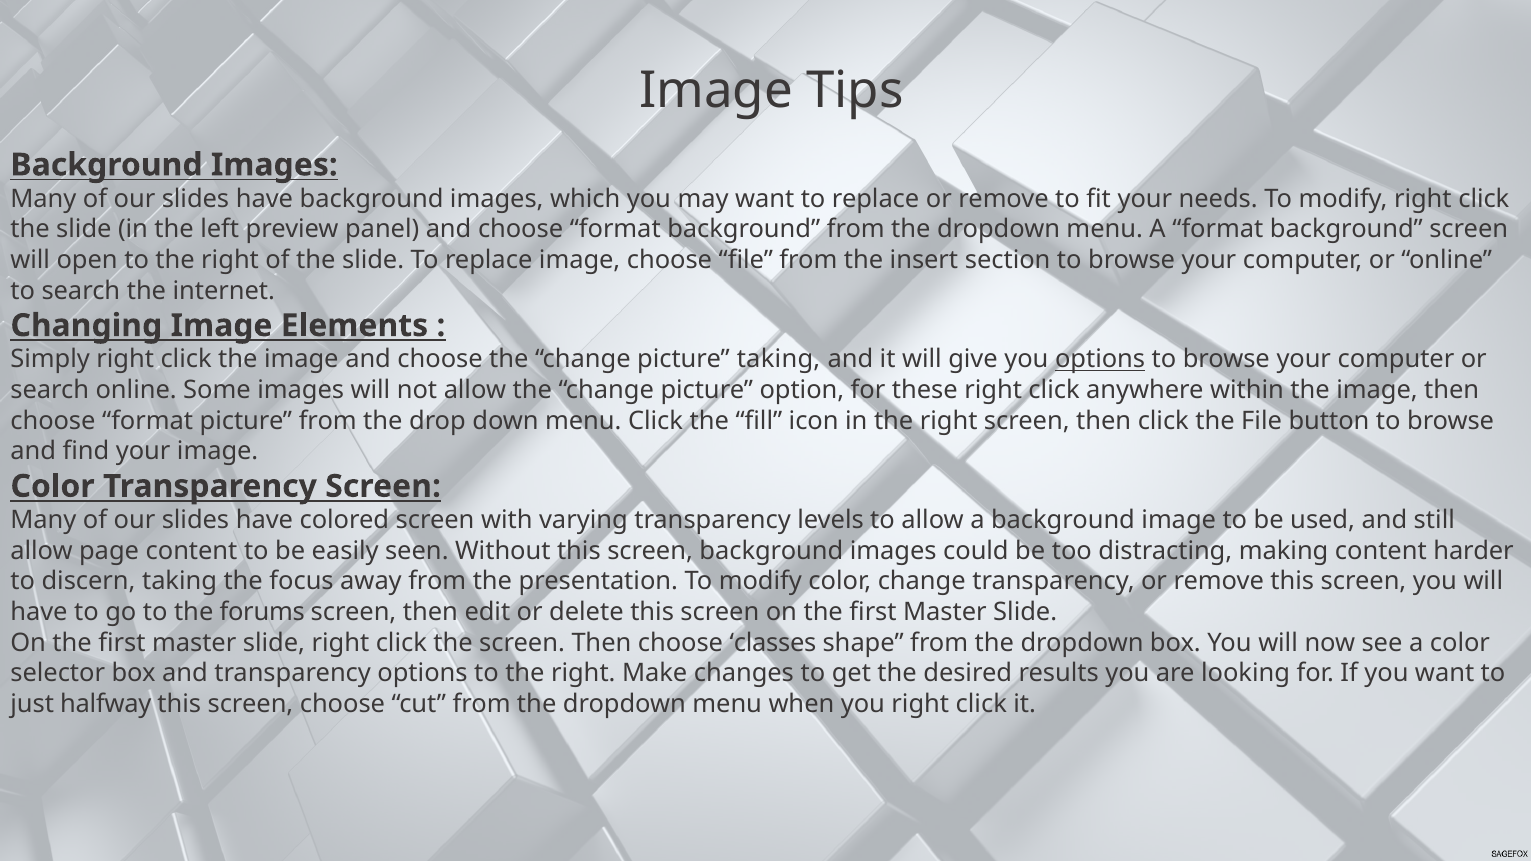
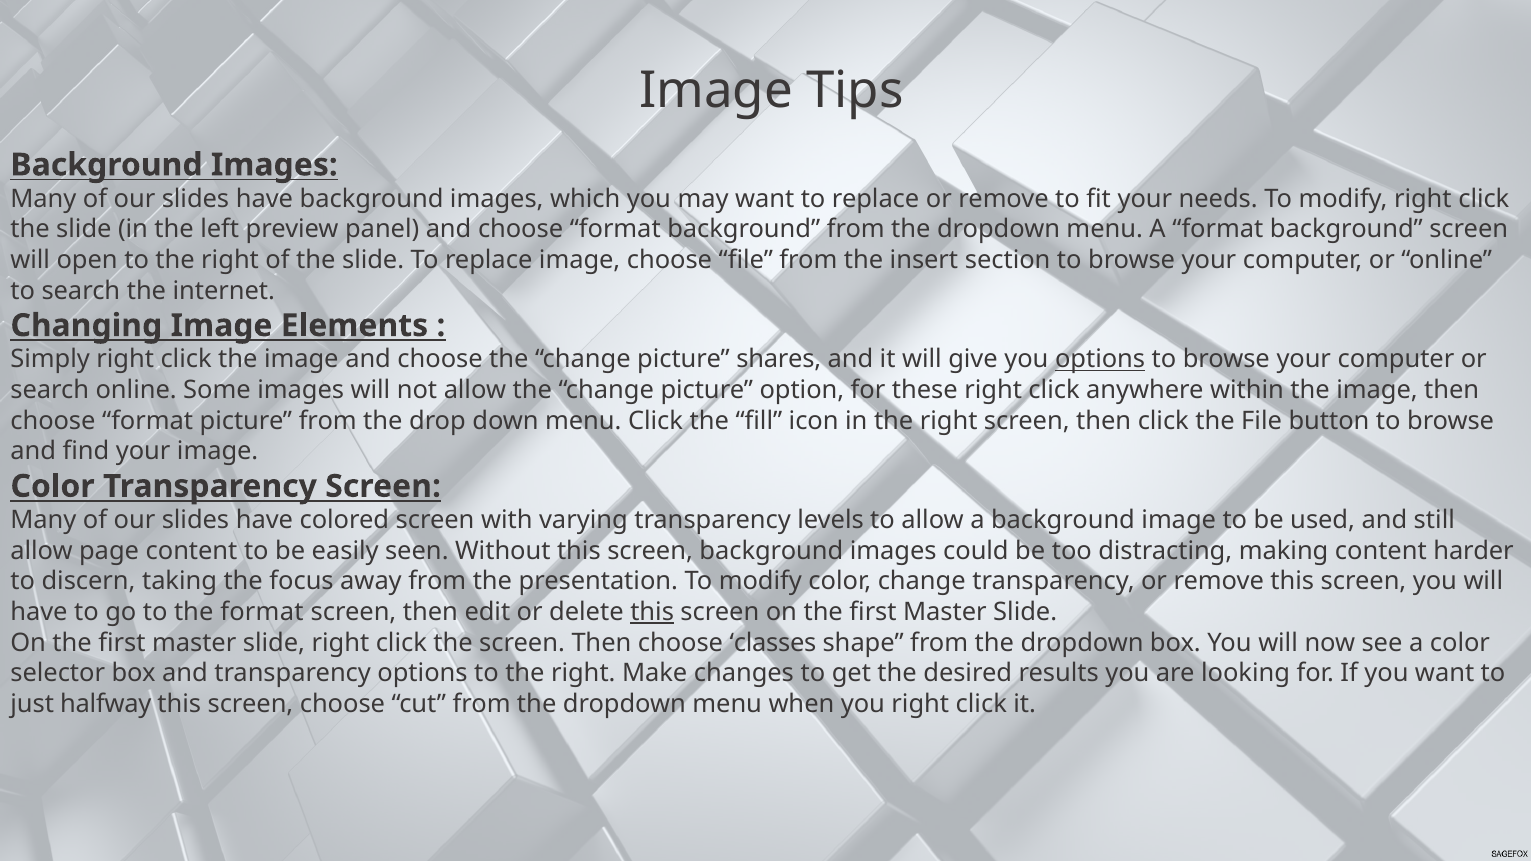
picture taking: taking -> shares
the forums: forums -> format
this at (652, 612) underline: none -> present
